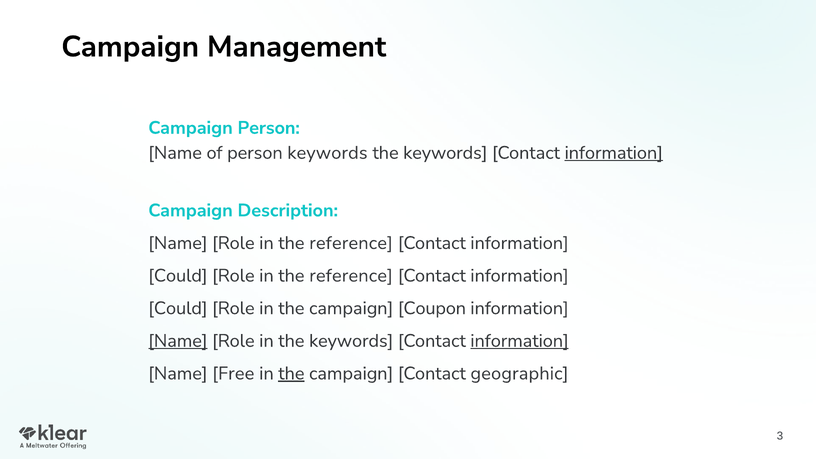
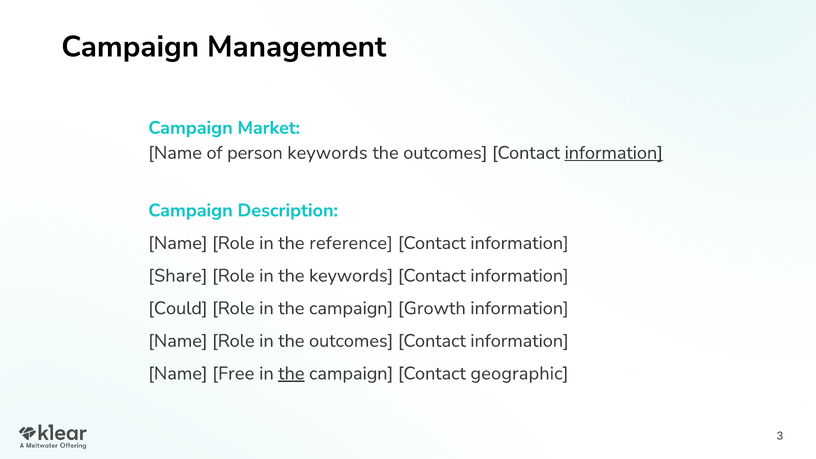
Campaign Person: Person -> Market
keywords at (445, 153): keywords -> outcomes
Could at (178, 276): Could -> Share
reference at (351, 276): reference -> keywords
Coupon: Coupon -> Growth
Name at (178, 341) underline: present -> none
in the keywords: keywords -> outcomes
information at (520, 341) underline: present -> none
